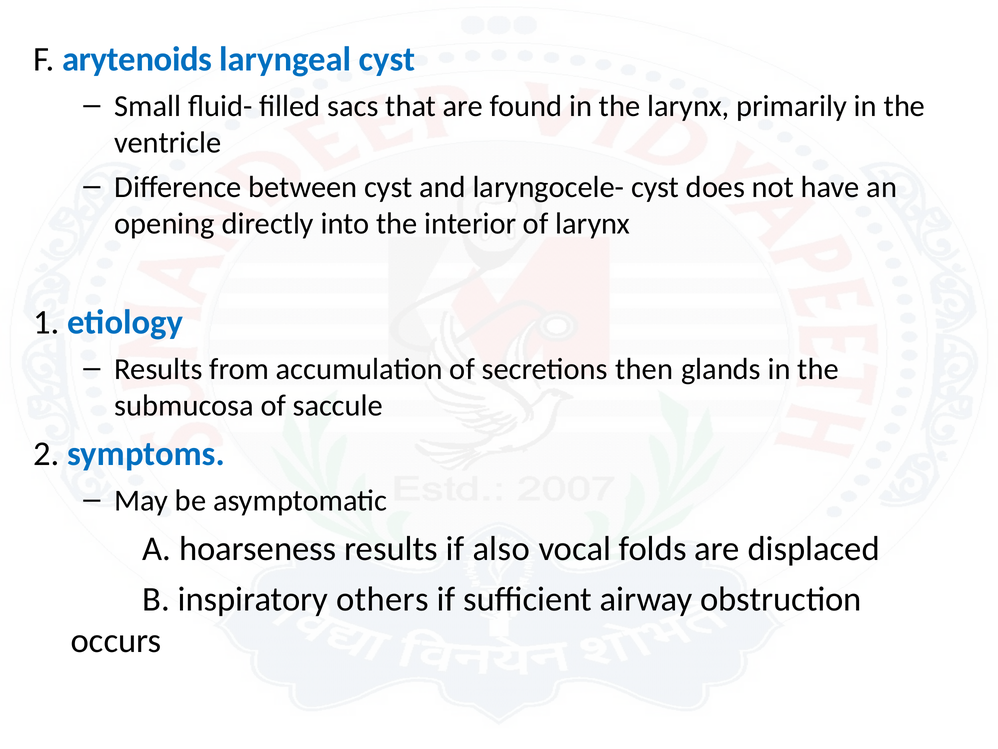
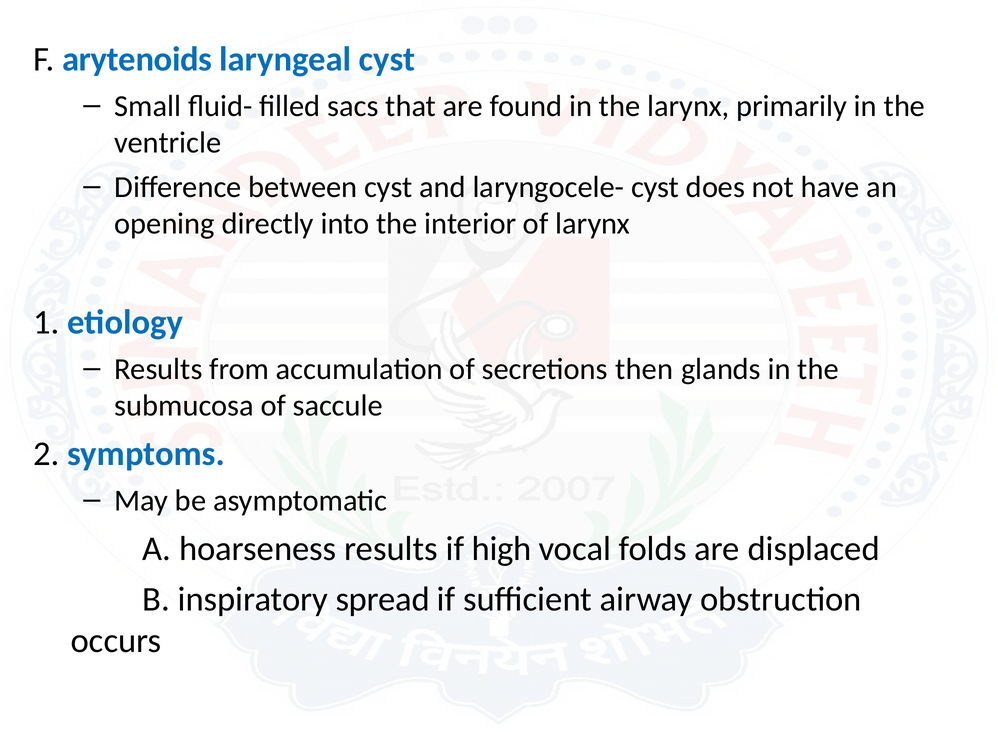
also: also -> high
others: others -> spread
